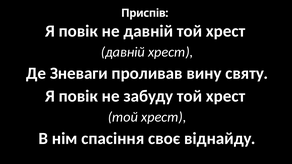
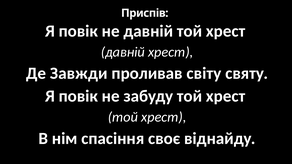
Зневаги: Зневаги -> Завжди
вину: вину -> світу
